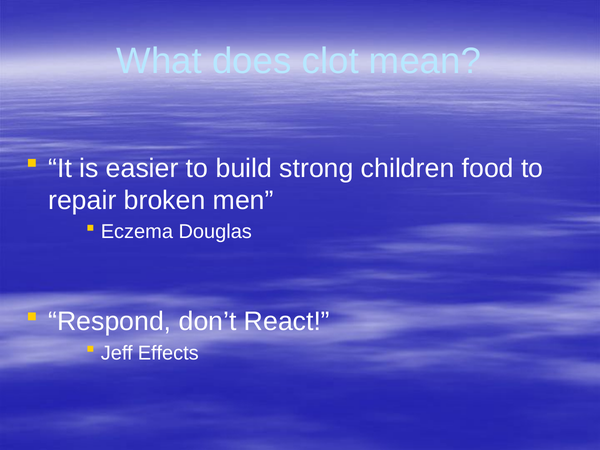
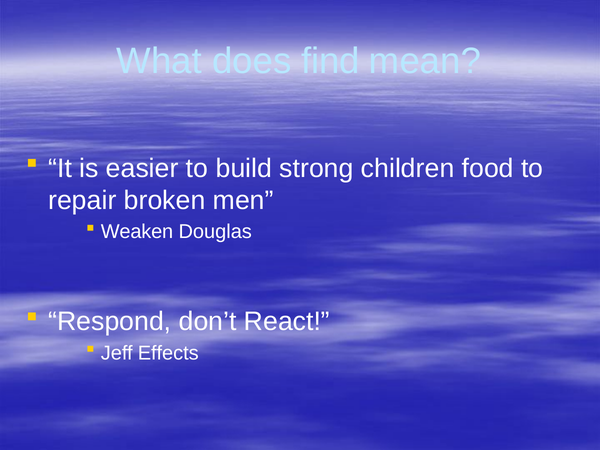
clot: clot -> find
Eczema: Eczema -> Weaken
